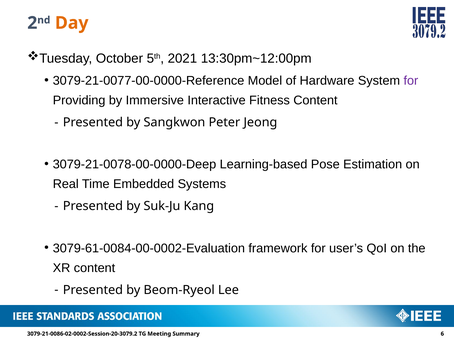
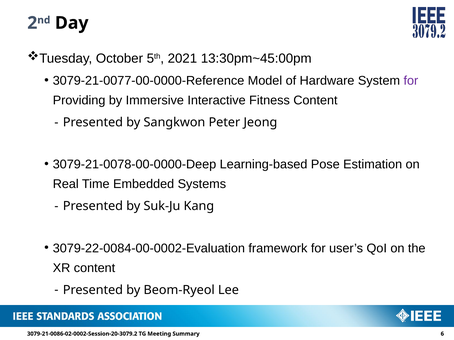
Day colour: orange -> black
13:30pm~12:00pm: 13:30pm~12:00pm -> 13:30pm~45:00pm
3079-61-0084-00-0002-Evaluation: 3079-61-0084-00-0002-Evaluation -> 3079-22-0084-00-0002-Evaluation
